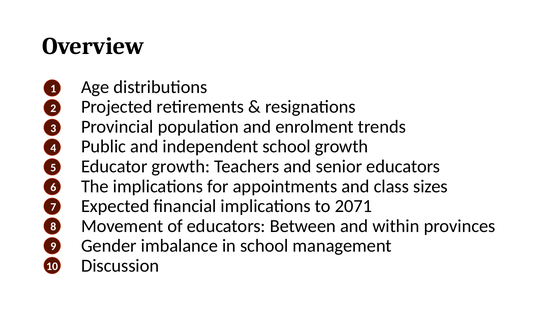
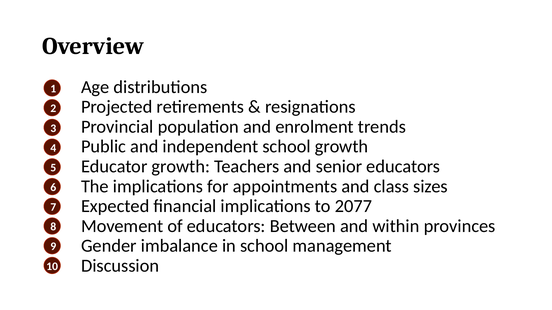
2071: 2071 -> 2077
